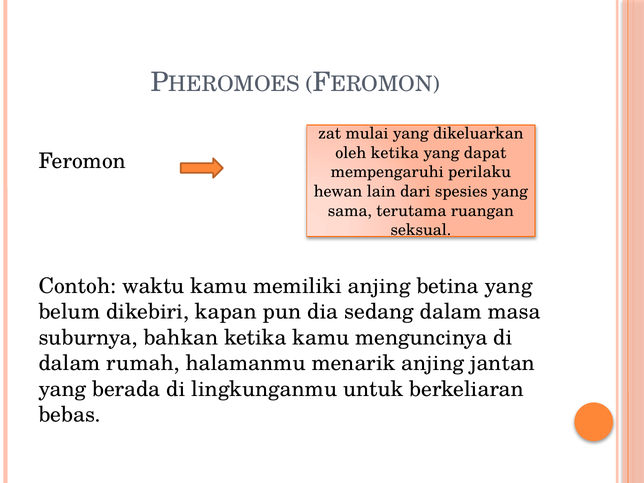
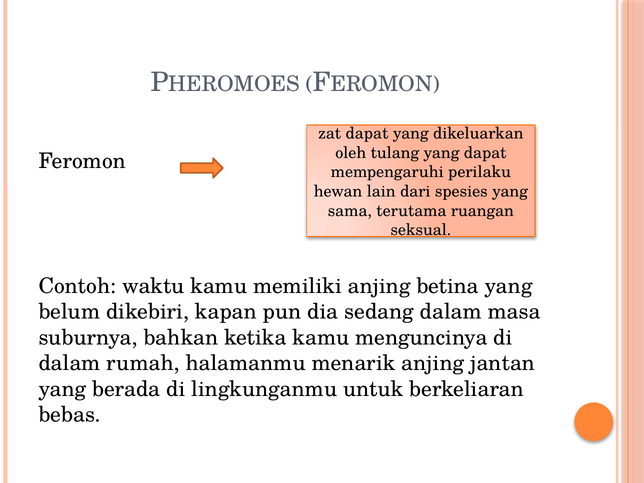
zat mulai: mulai -> dapat
oleh ketika: ketika -> tulang
